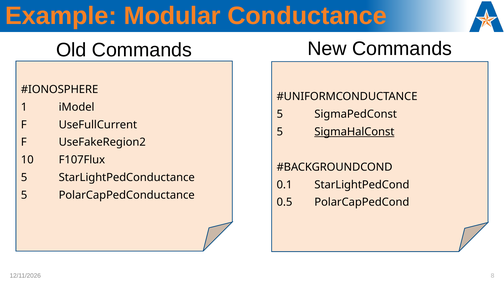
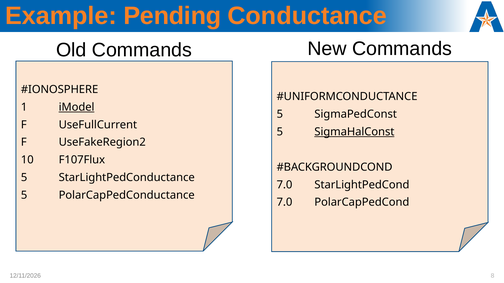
Modular: Modular -> Pending
iModel underline: none -> present
0.1 at (284, 185): 0.1 -> 7.0
0.5 at (284, 203): 0.5 -> 7.0
